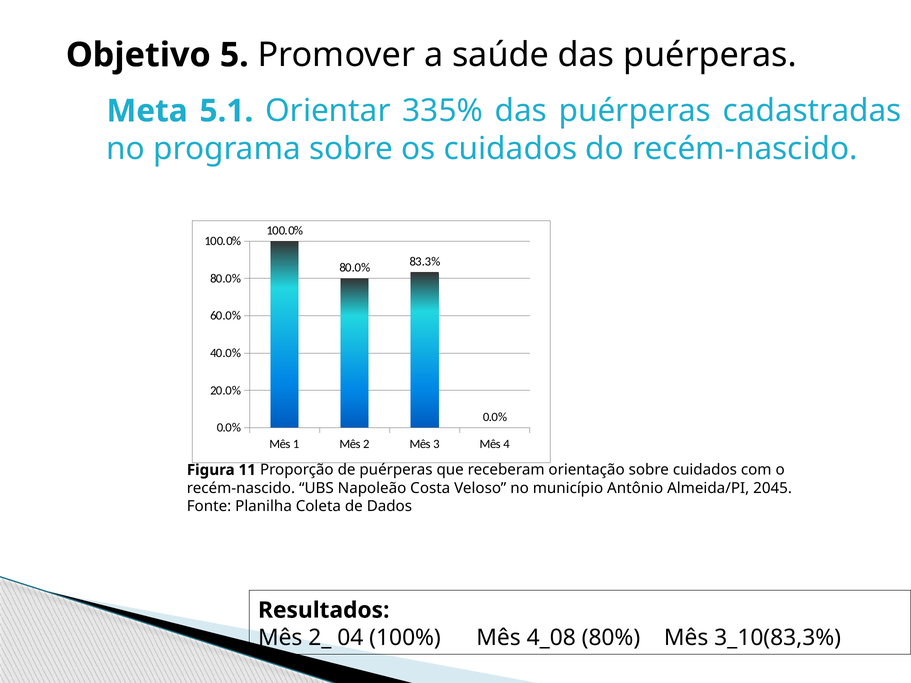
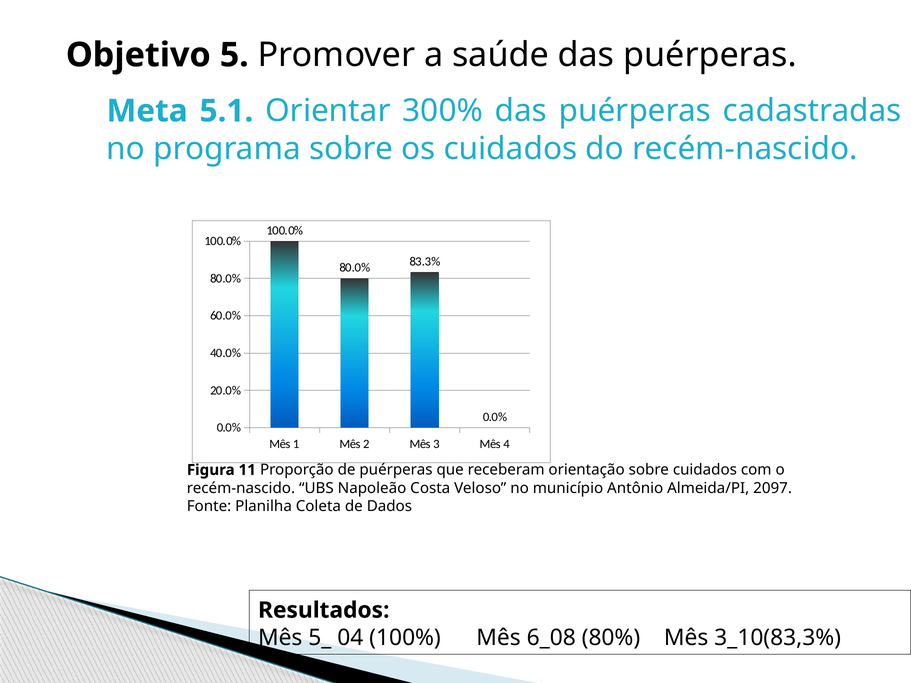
335%: 335% -> 300%
2045: 2045 -> 2097
2_: 2_ -> 5_
4_08: 4_08 -> 6_08
